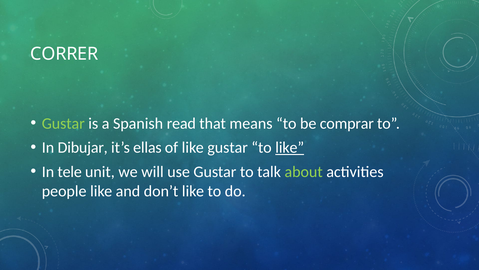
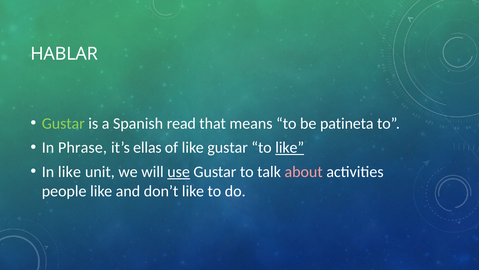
CORRER: CORRER -> HABLAR
comprar: comprar -> patineta
Dibujar: Dibujar -> Phrase
In tele: tele -> like
use underline: none -> present
about colour: light green -> pink
